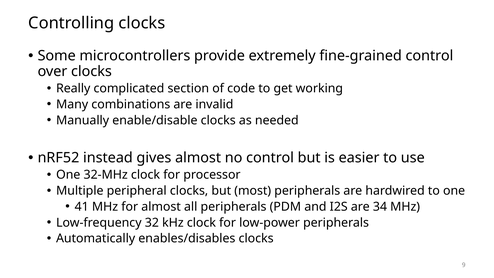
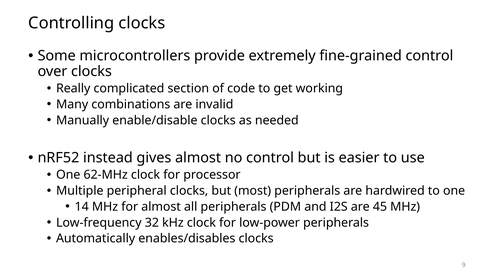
32-MHz: 32-MHz -> 62-MHz
41: 41 -> 14
34: 34 -> 45
